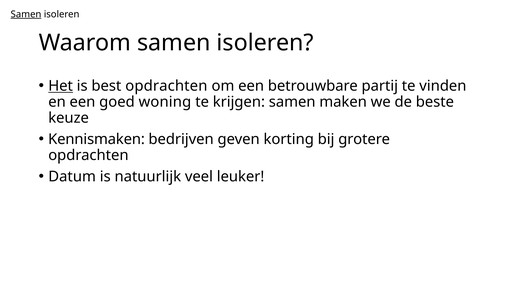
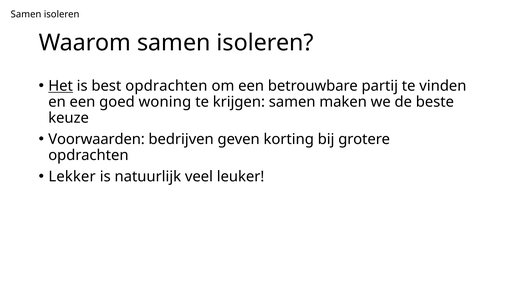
Samen at (26, 14) underline: present -> none
Kennismaken: Kennismaken -> Voorwaarden
Datum: Datum -> Lekker
